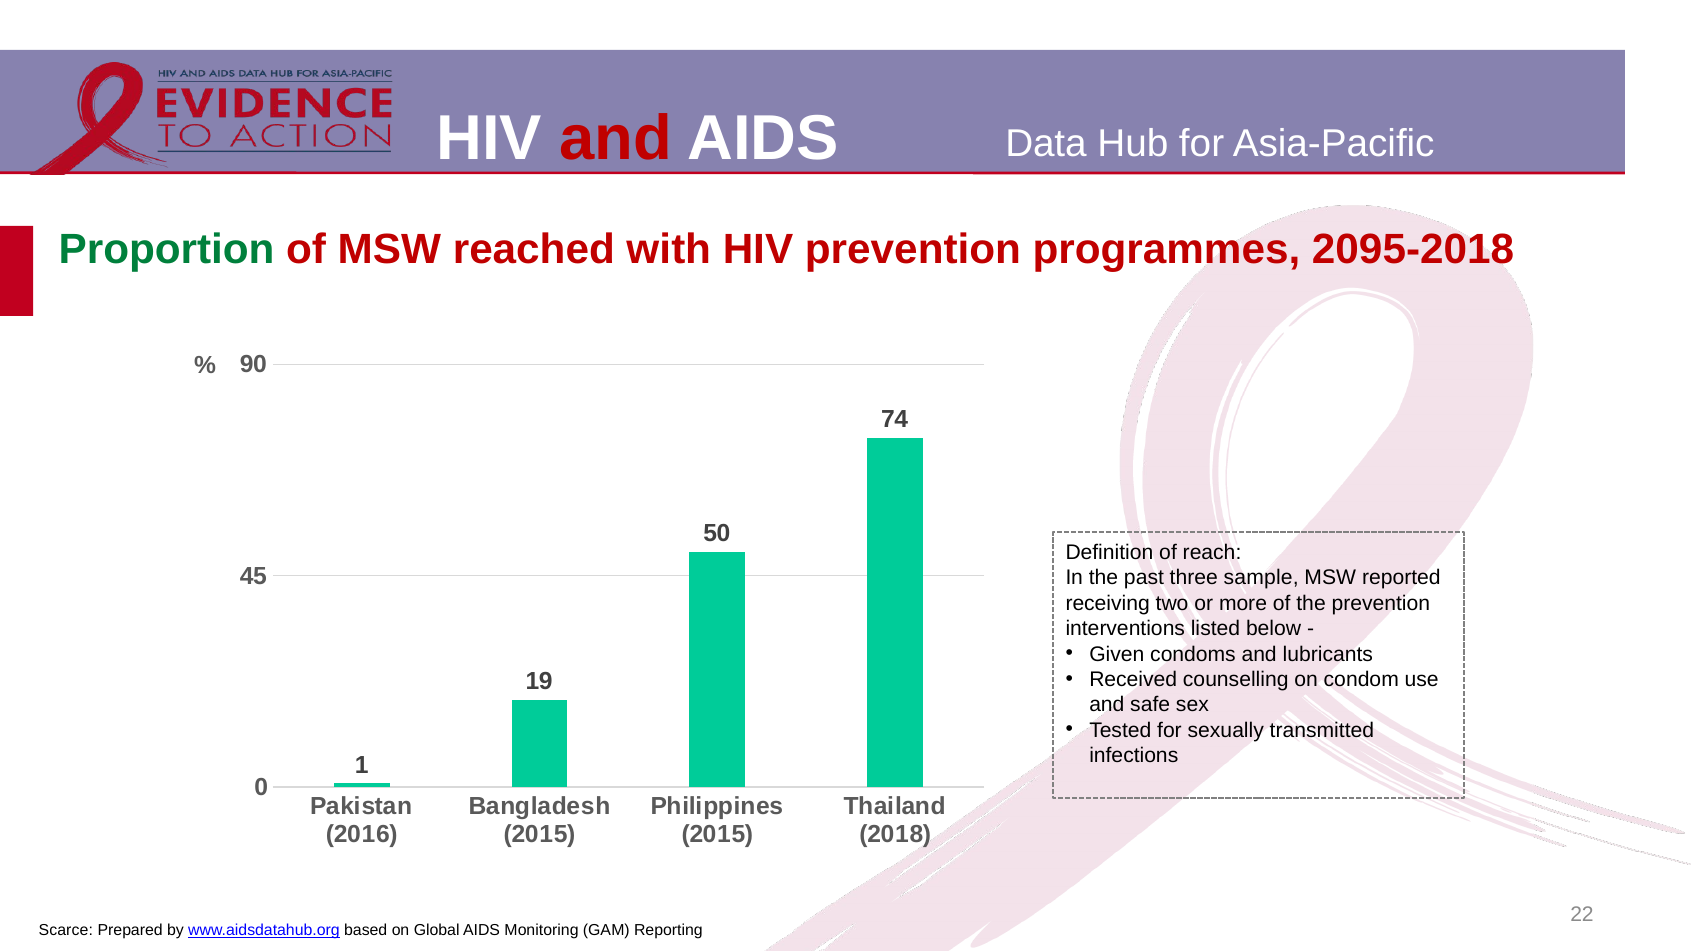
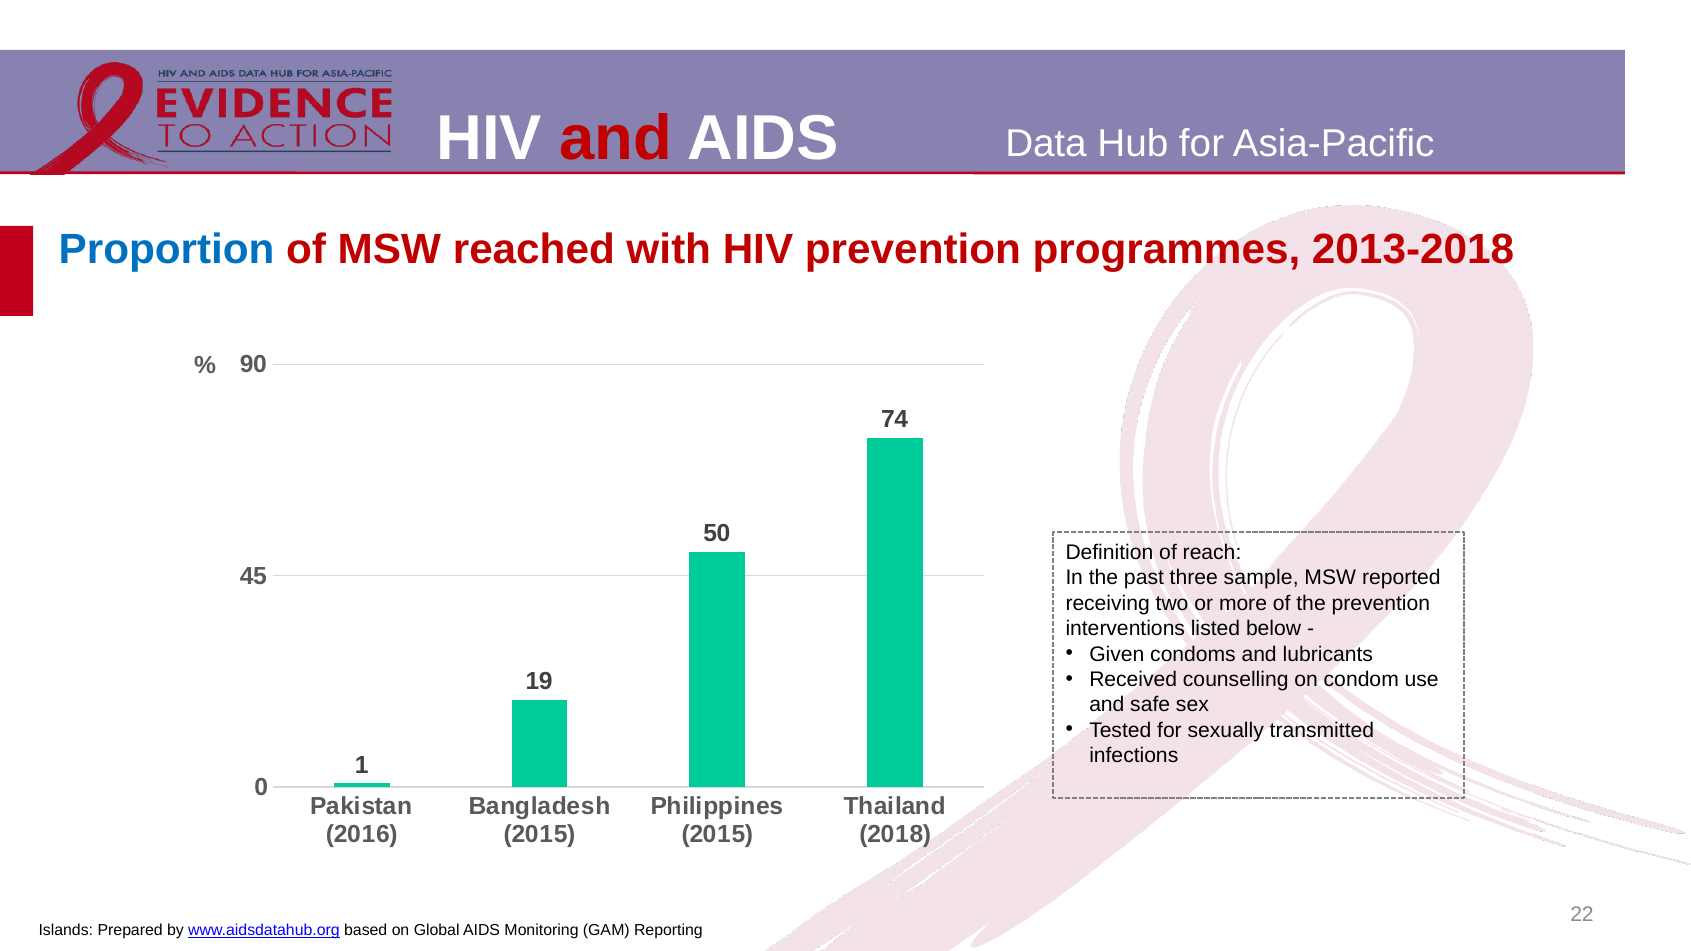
Proportion colour: green -> blue
2095-2018: 2095-2018 -> 2013-2018
Scarce: Scarce -> Islands
